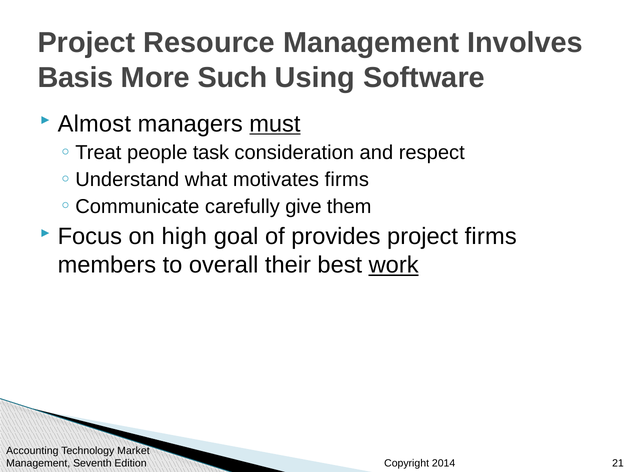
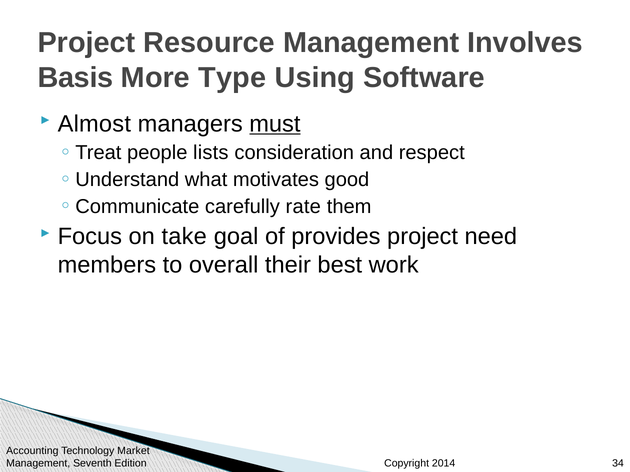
Such: Such -> Type
task: task -> lists
motivates firms: firms -> good
give: give -> rate
high: high -> take
project firms: firms -> need
work underline: present -> none
21: 21 -> 34
